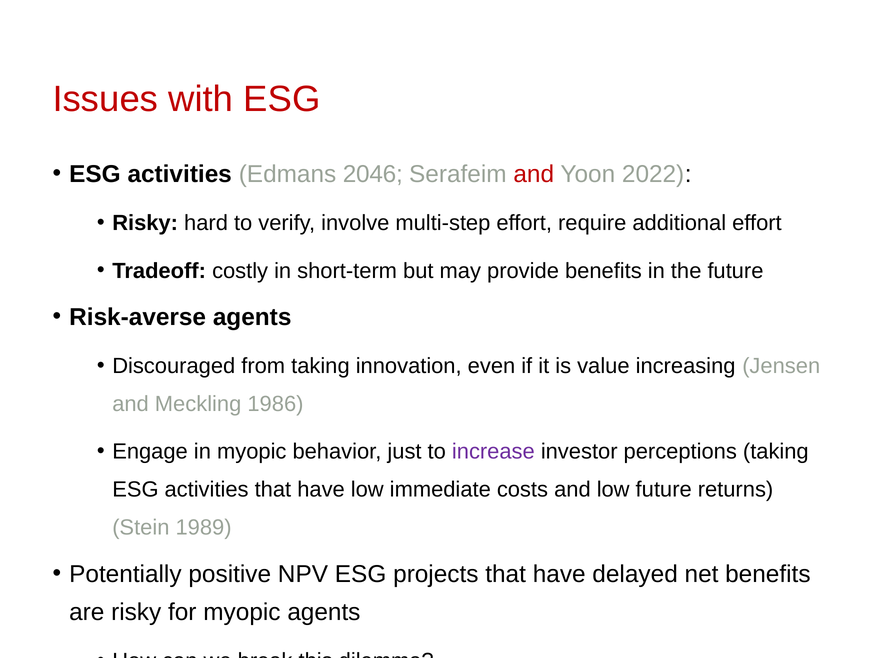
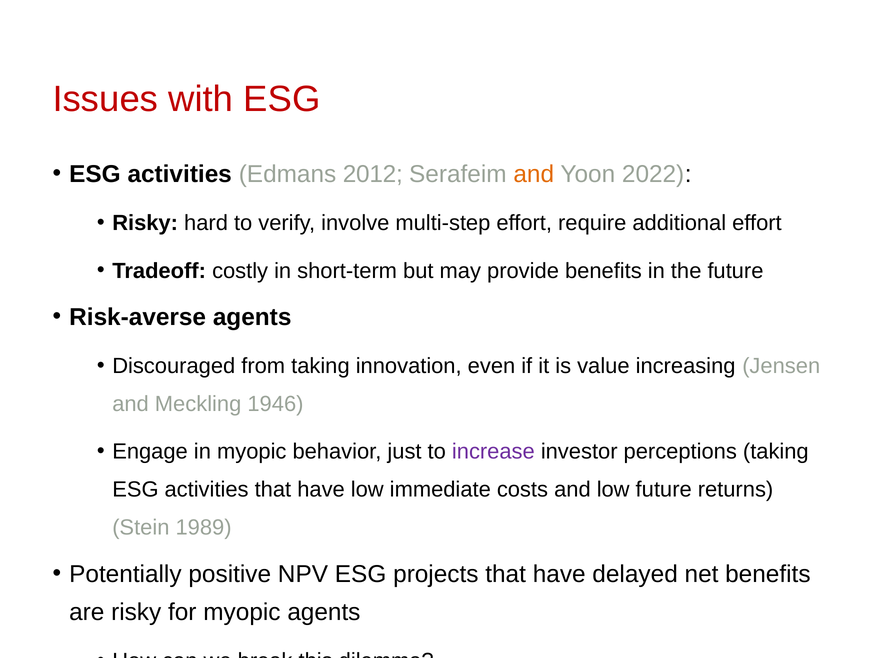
2046: 2046 -> 2012
and at (534, 174) colour: red -> orange
1986: 1986 -> 1946
